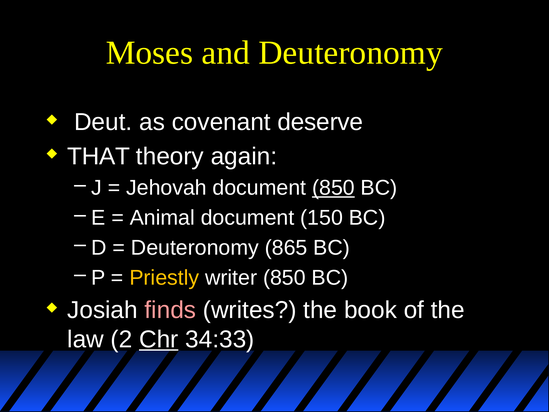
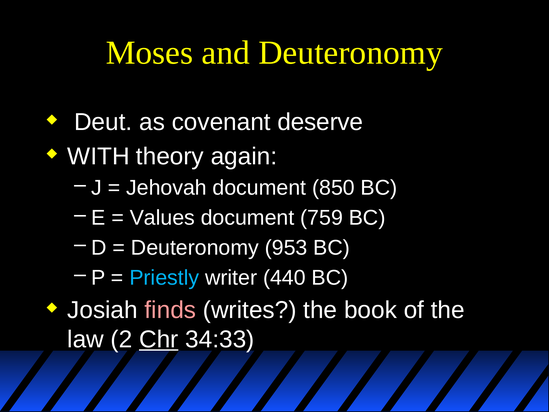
THAT: THAT -> WITH
850 at (333, 188) underline: present -> none
Animal: Animal -> Values
150: 150 -> 759
865: 865 -> 953
Priestly colour: yellow -> light blue
writer 850: 850 -> 440
